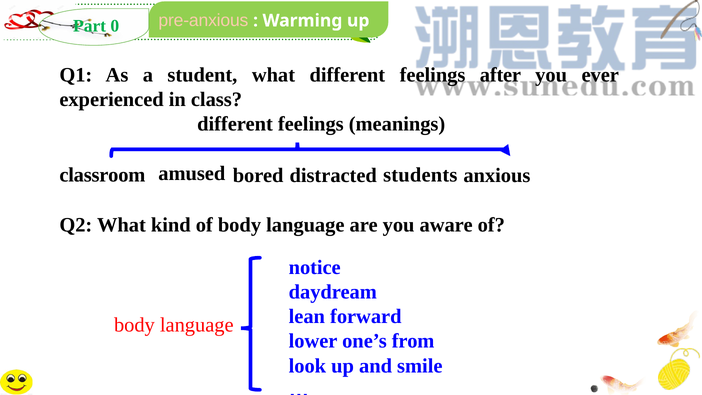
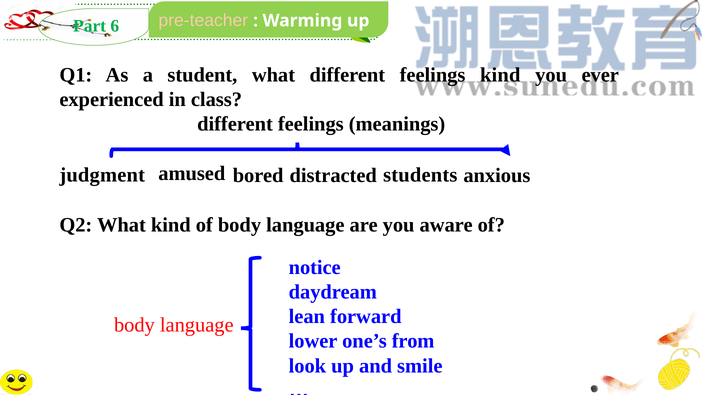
pre-anxious: pre-anxious -> pre-teacher
0: 0 -> 6
feelings after: after -> kind
classroom: classroom -> judgment
